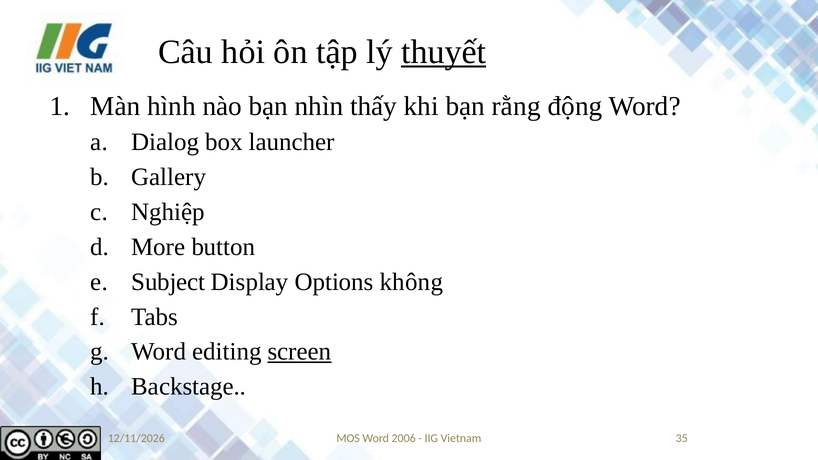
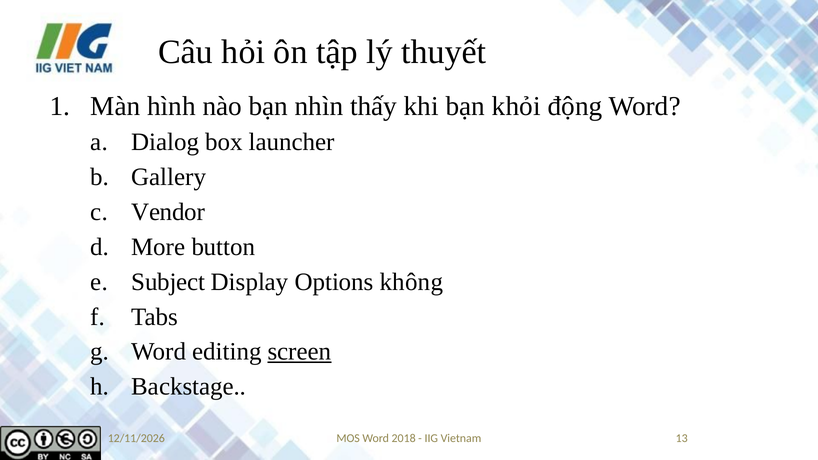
thuyết underline: present -> none
rằng: rằng -> khỏi
Nghiệp: Nghiệp -> Vendor
2006: 2006 -> 2018
35: 35 -> 13
